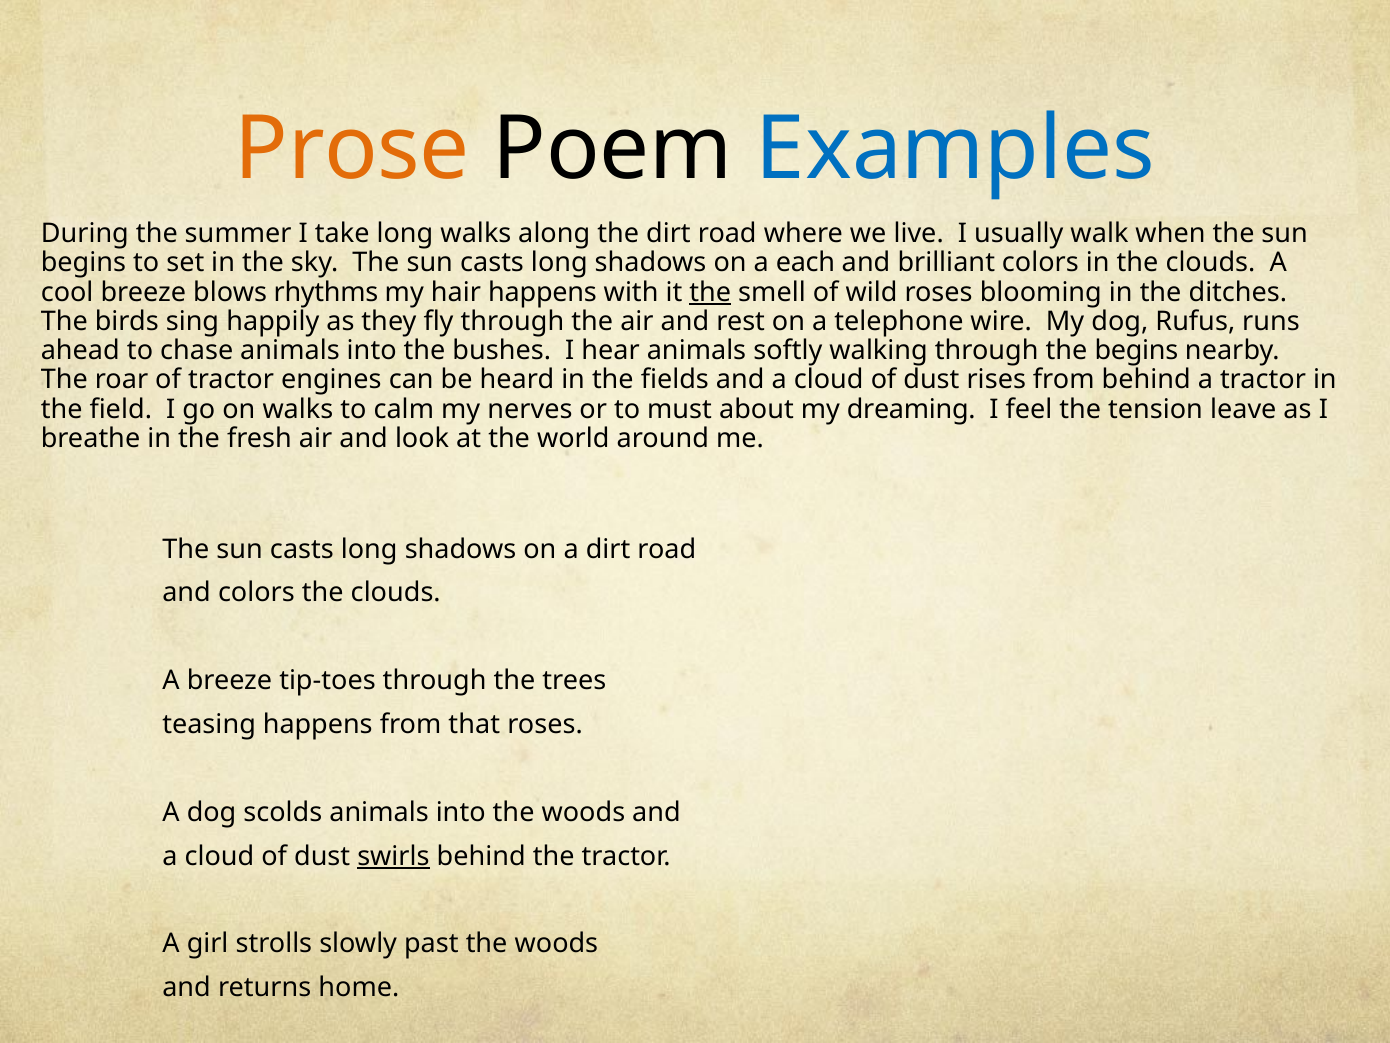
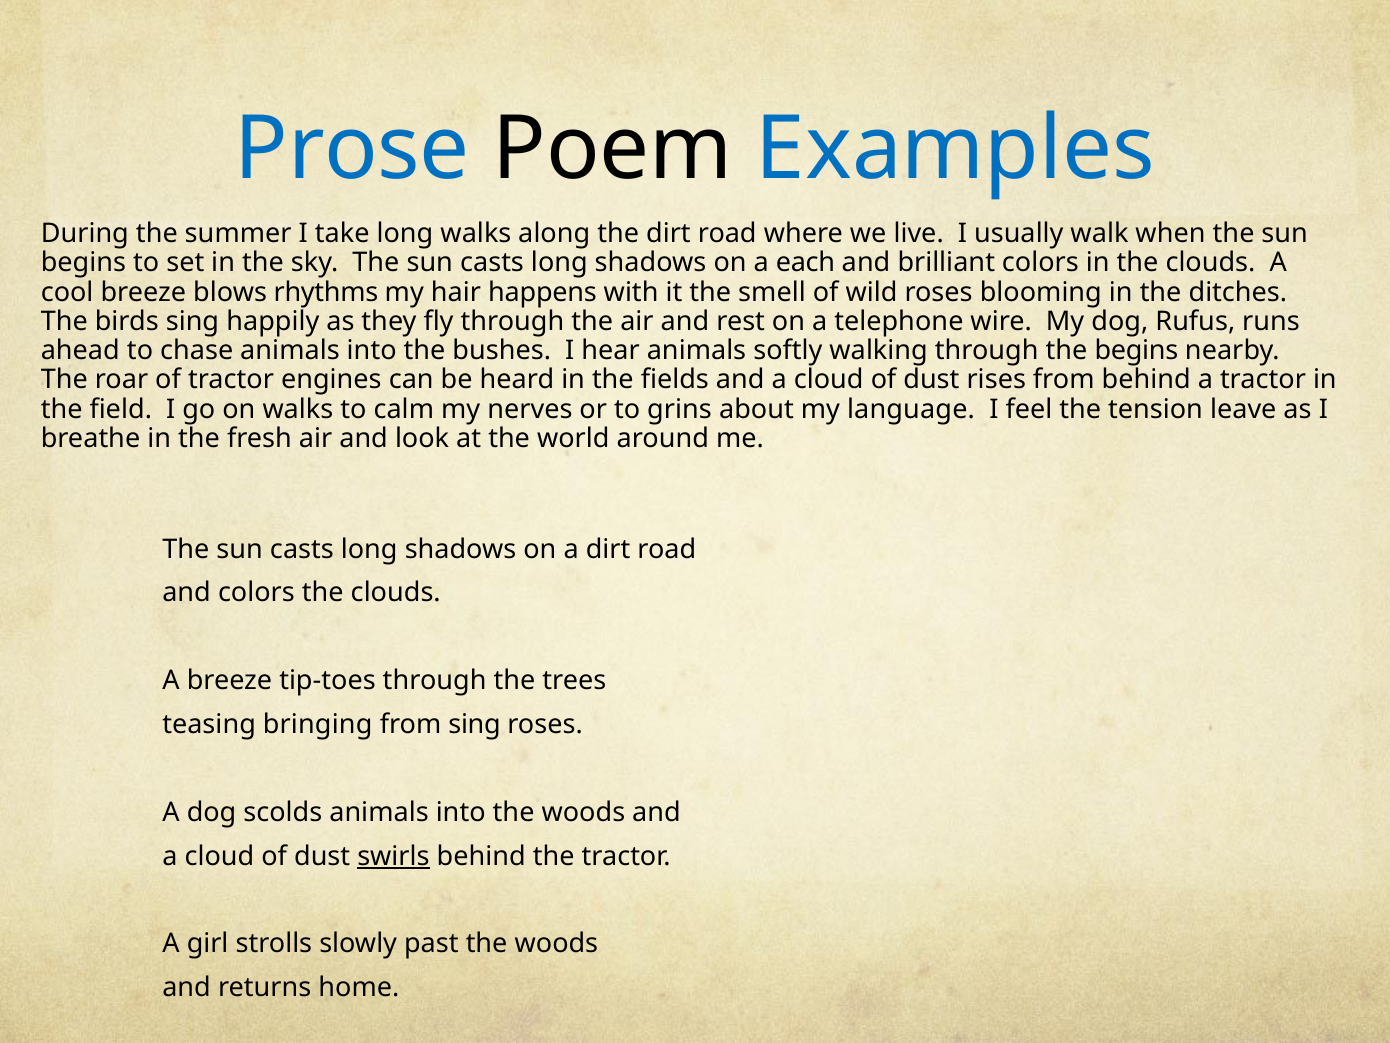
Prose colour: orange -> blue
the at (710, 292) underline: present -> none
must: must -> grins
dreaming: dreaming -> language
teasing happens: happens -> bringing
from that: that -> sing
